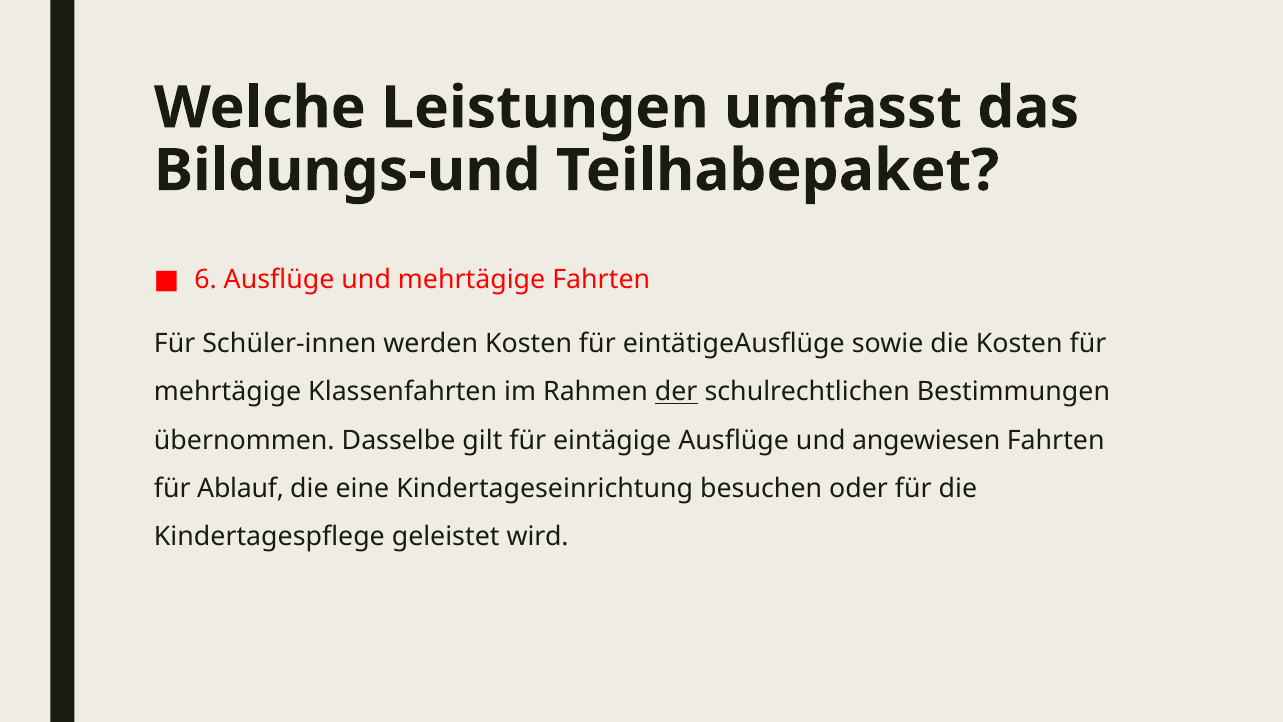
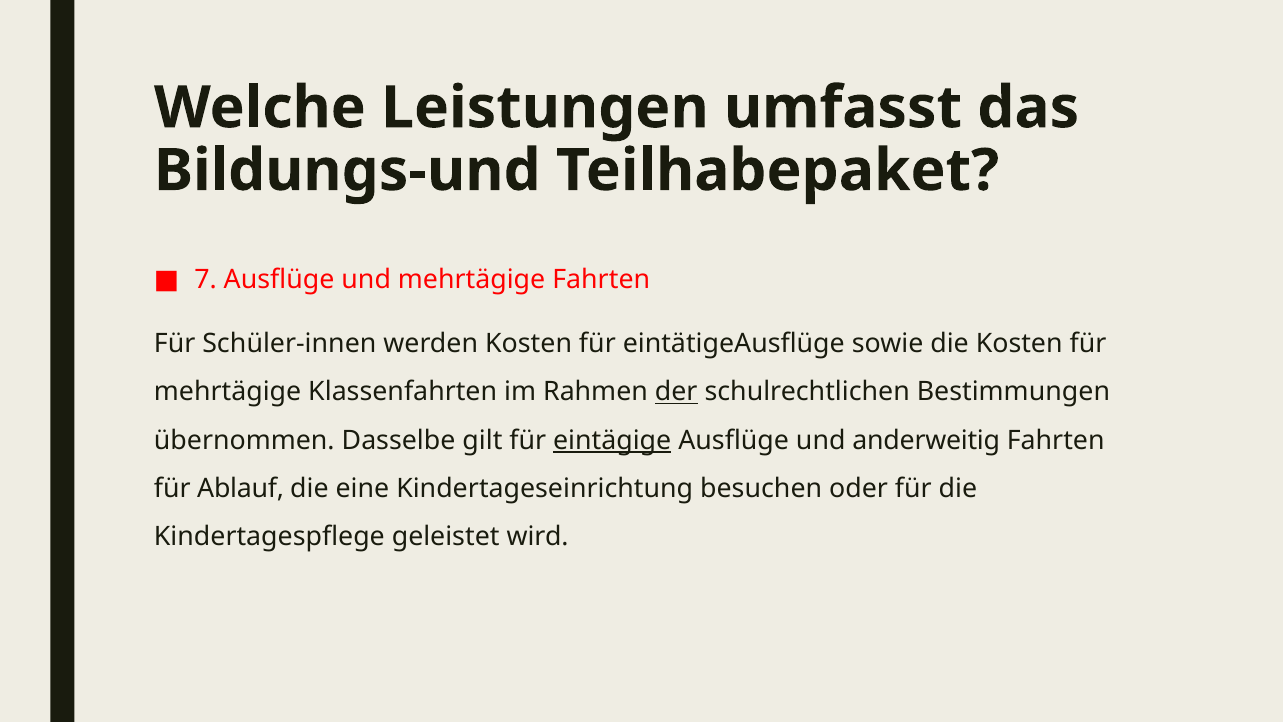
6: 6 -> 7
eintägige underline: none -> present
angewiesen: angewiesen -> anderweitig
